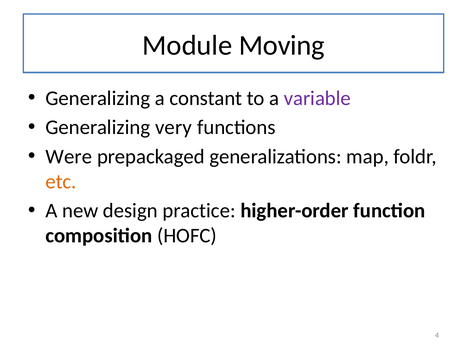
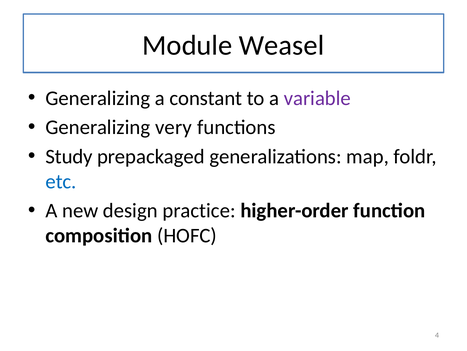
Moving: Moving -> Weasel
Were: Were -> Study
etc colour: orange -> blue
